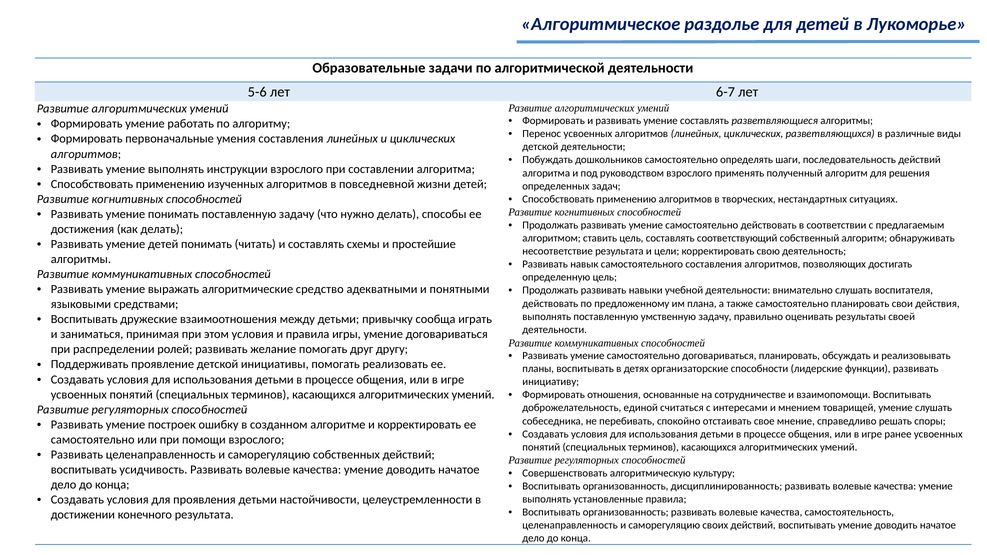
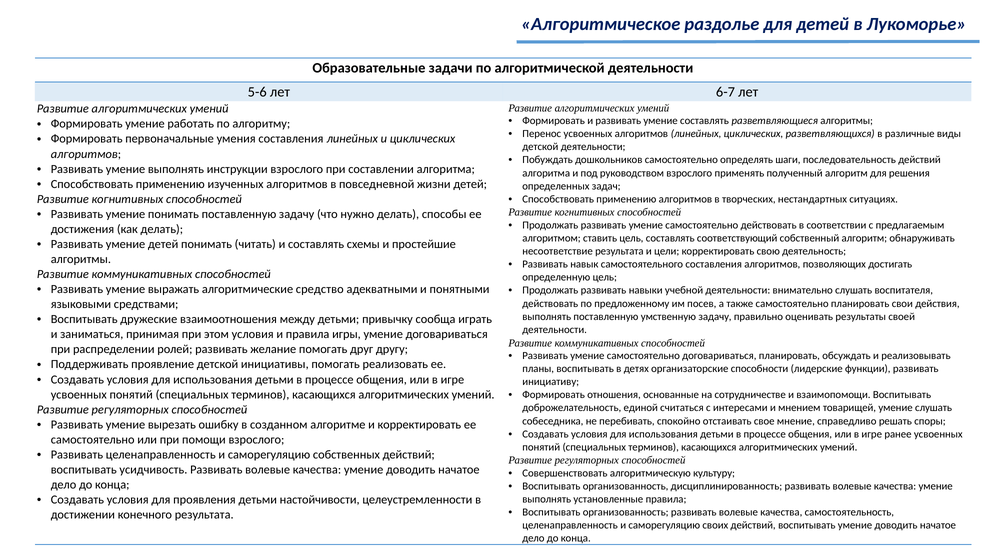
плана: плана -> посев
построек: построек -> вырезать
